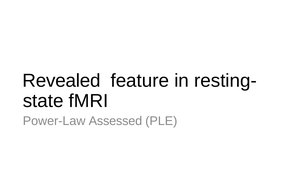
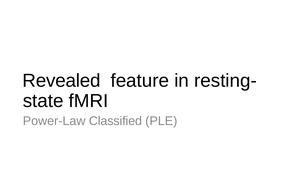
Assessed: Assessed -> Classified
